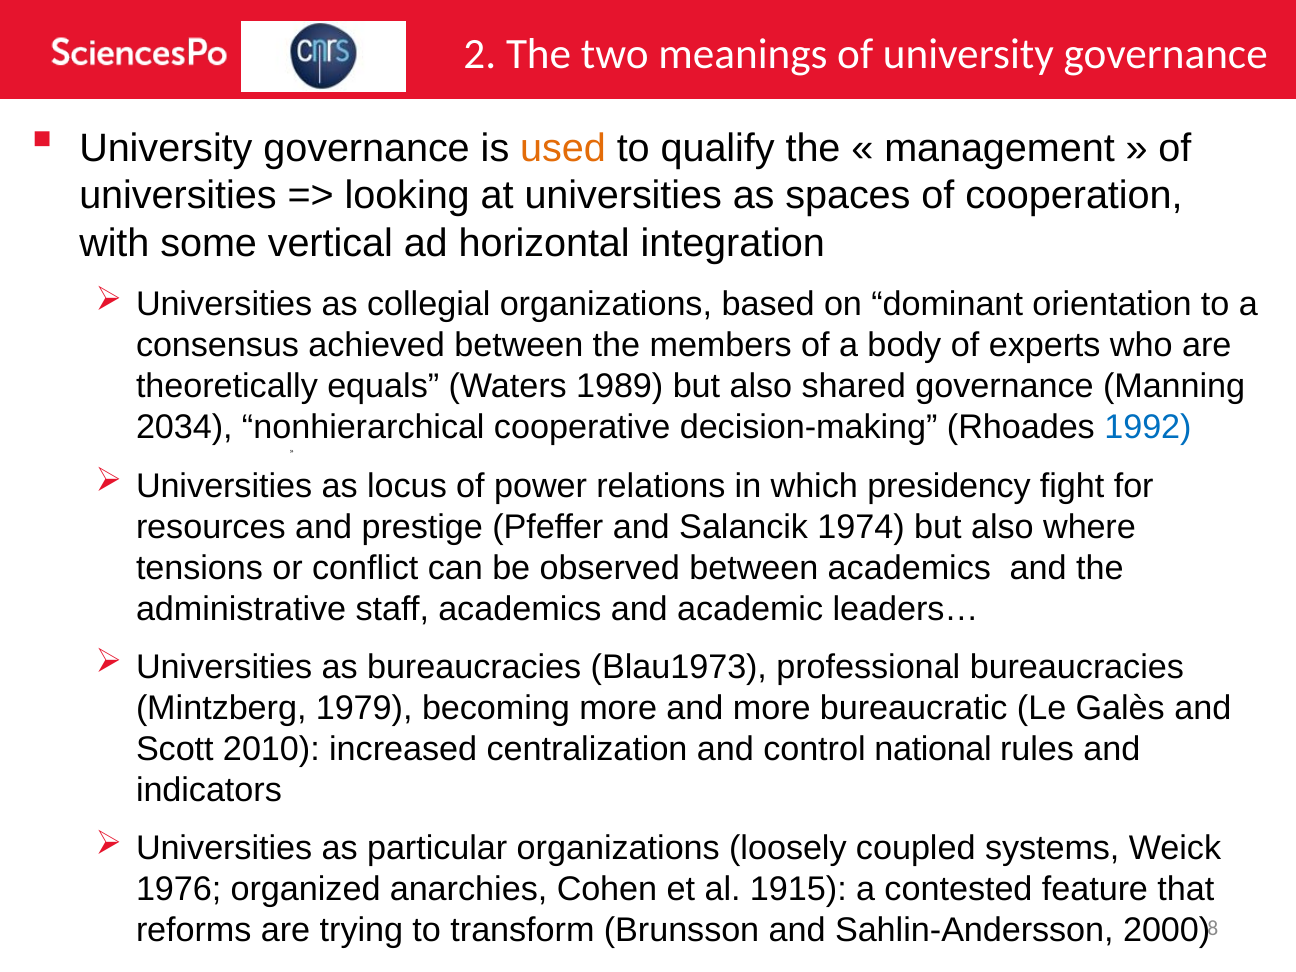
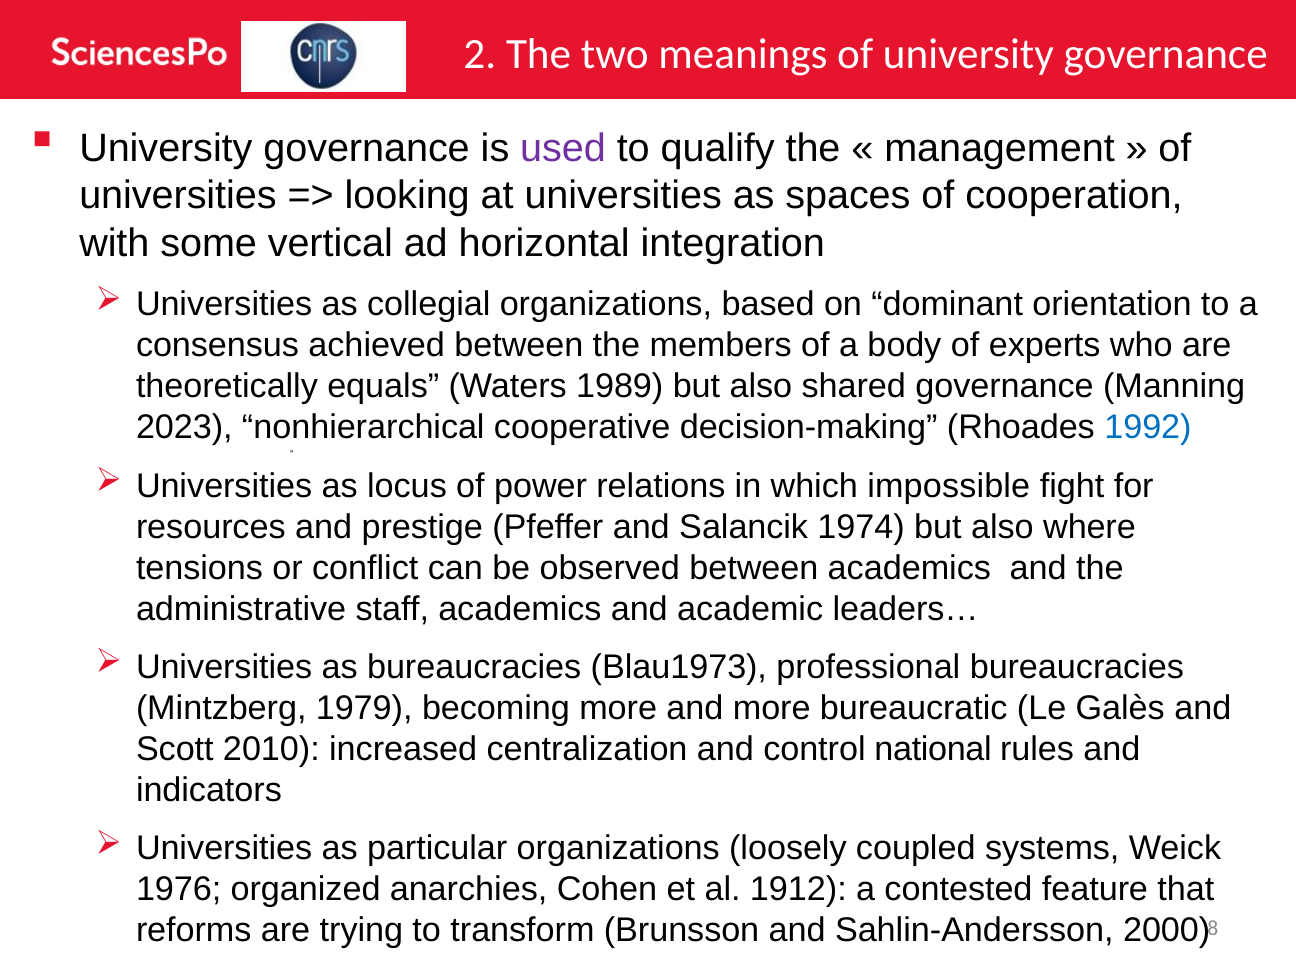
used colour: orange -> purple
2034: 2034 -> 2023
presidency: presidency -> impossible
1915: 1915 -> 1912
